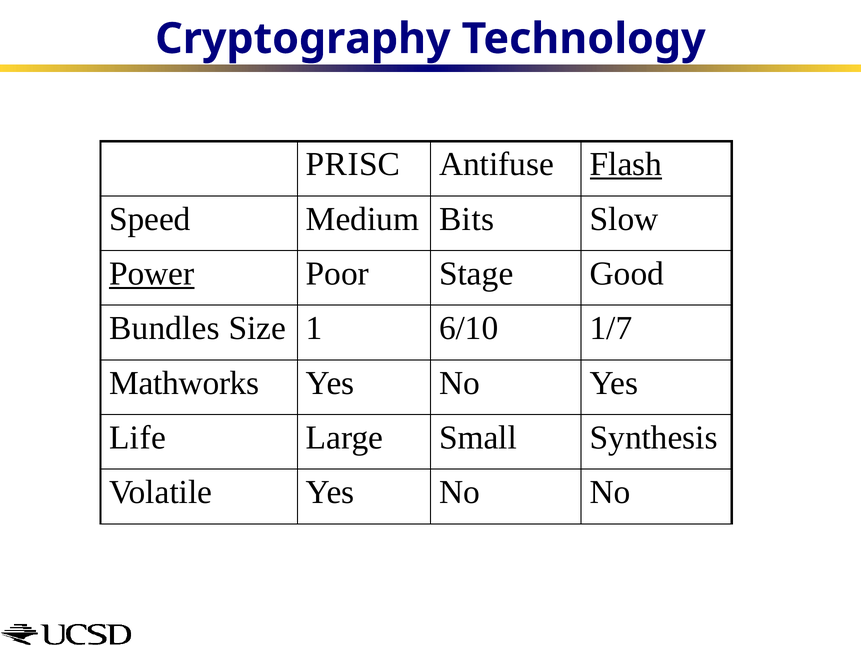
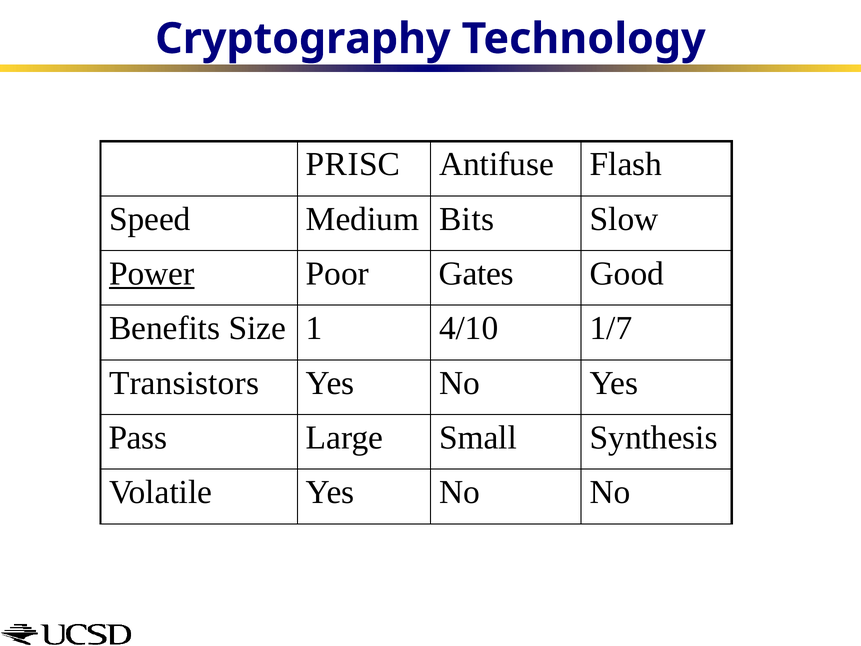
Flash underline: present -> none
Stage: Stage -> Gates
Bundles: Bundles -> Benefits
6/10: 6/10 -> 4/10
Mathworks: Mathworks -> Transistors
Life: Life -> Pass
